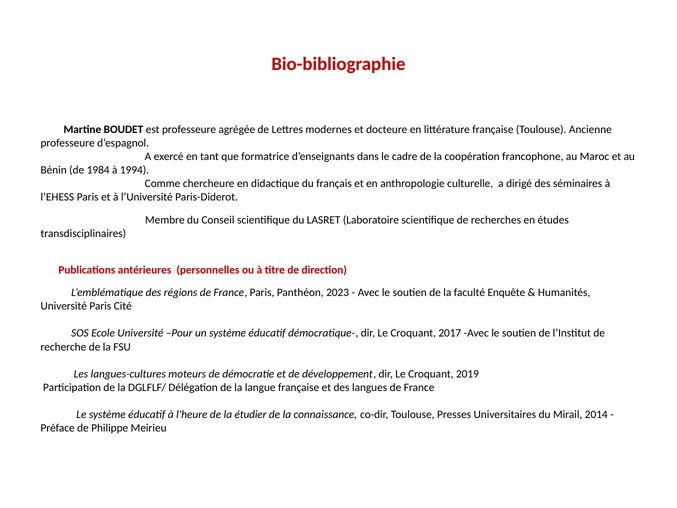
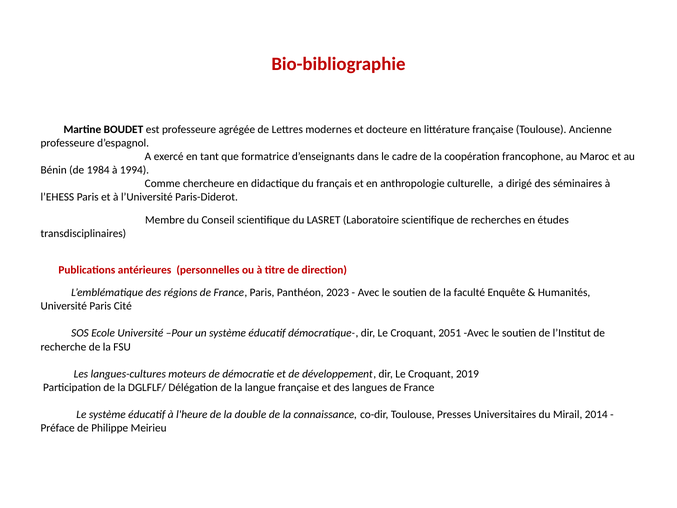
2017: 2017 -> 2051
étudier: étudier -> double
